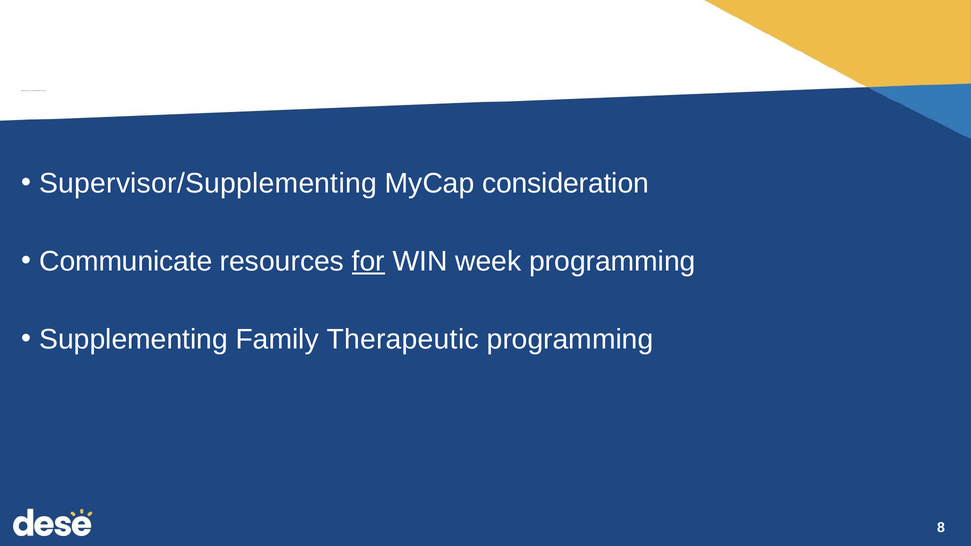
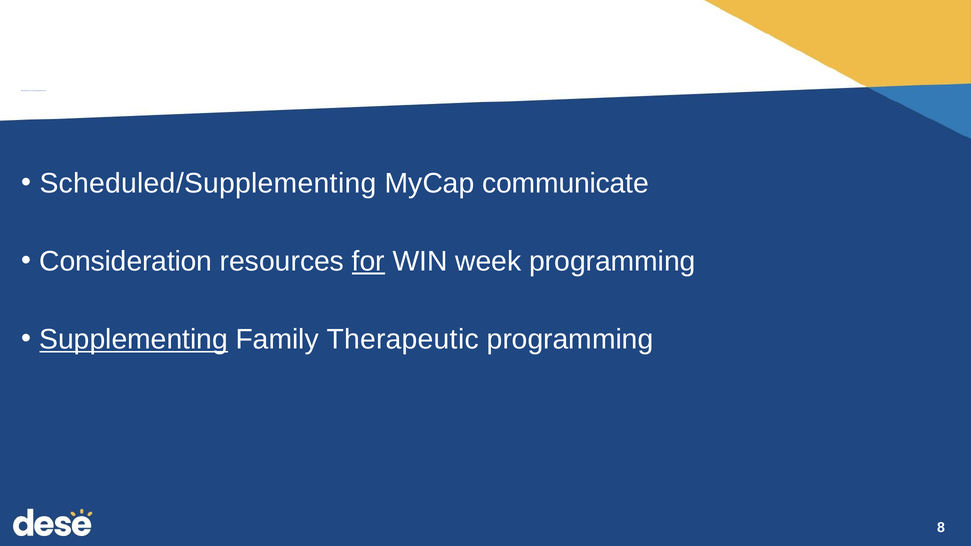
Supervisor/Supplementing: Supervisor/Supplementing -> Scheduled/Supplementing
consideration: consideration -> communicate
Communicate: Communicate -> Consideration
Supplementing underline: none -> present
